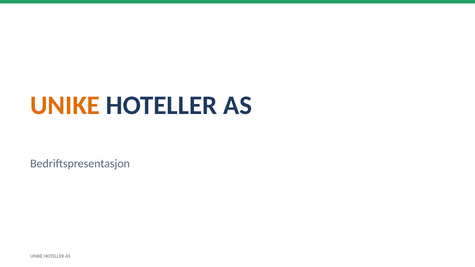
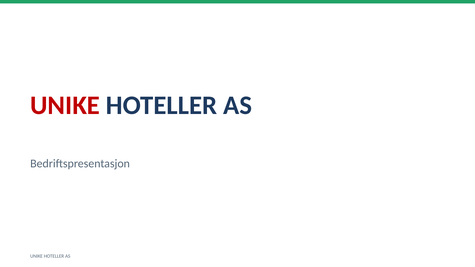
UNIKE at (65, 105) colour: orange -> red
